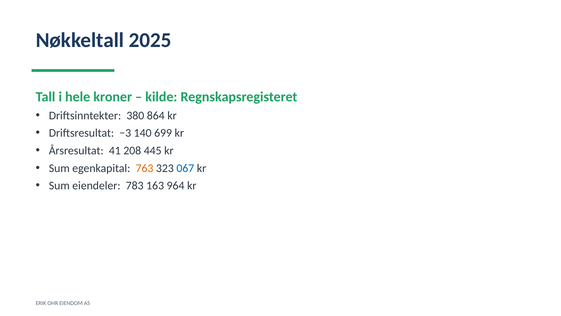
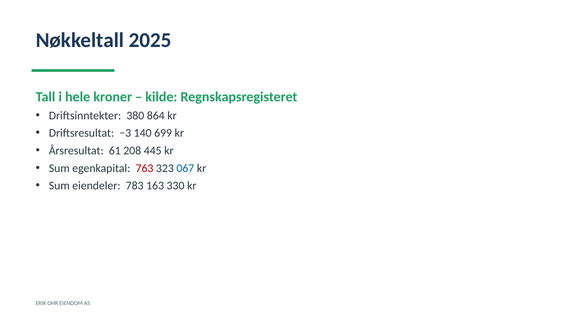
41: 41 -> 61
763 colour: orange -> red
964: 964 -> 330
